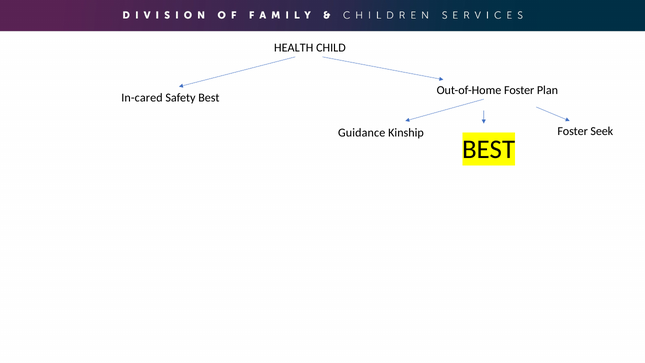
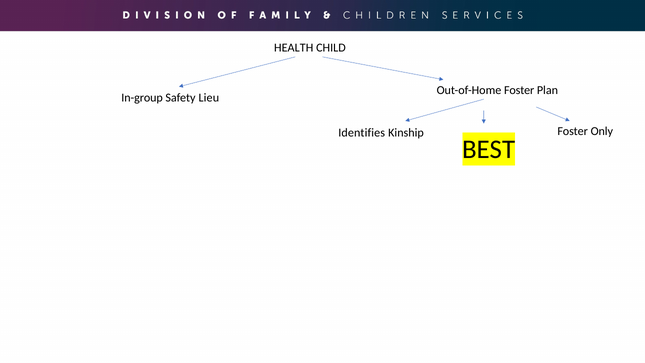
In-cared: In-cared -> In-group
Safety Best: Best -> Lieu
Seek: Seek -> Only
Guidance: Guidance -> Identifies
